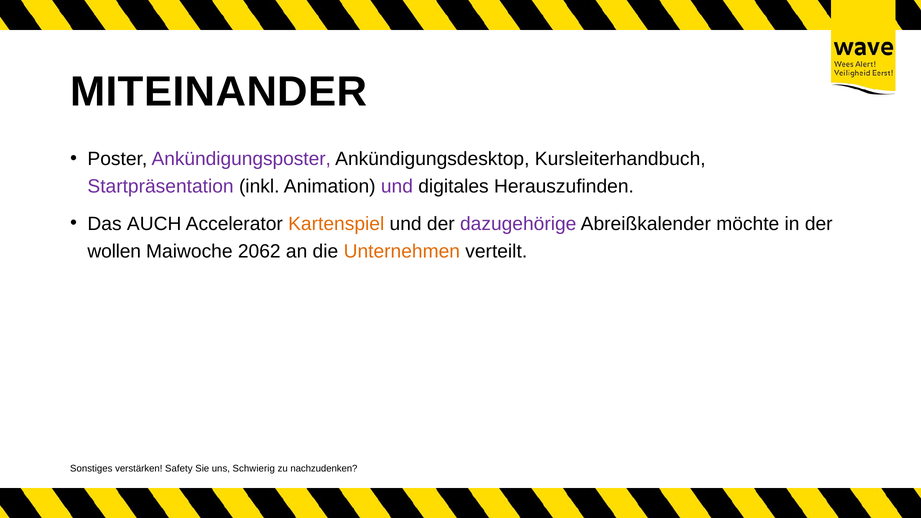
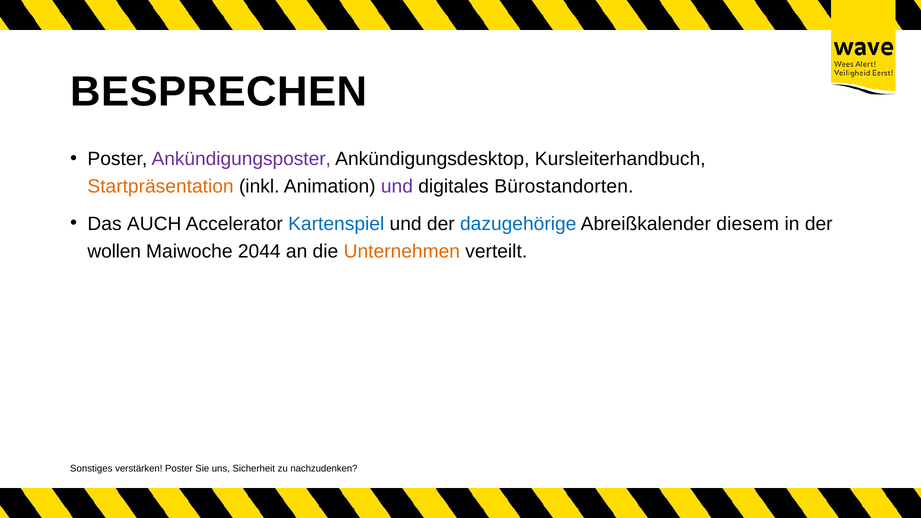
MITEINANDER: MITEINANDER -> BESPRECHEN
Startpräsentation colour: purple -> orange
Herauszufinden: Herauszufinden -> Bürostandorten
Kartenspiel colour: orange -> blue
dazugehörige colour: purple -> blue
möchte: möchte -> diesem
2062: 2062 -> 2044
verstärken Safety: Safety -> Poster
Schwierig: Schwierig -> Sicherheit
